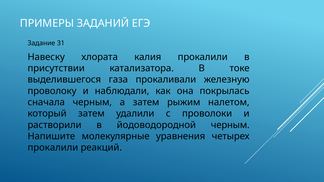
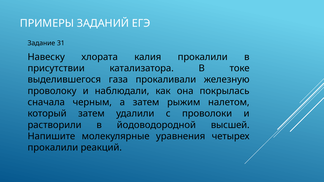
йодоводородной черным: черным -> высшей
